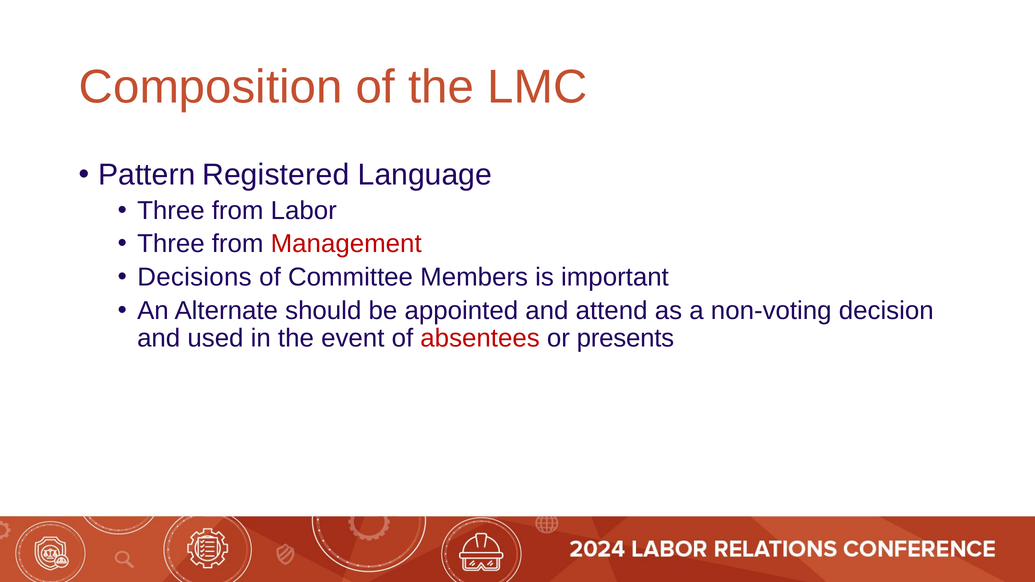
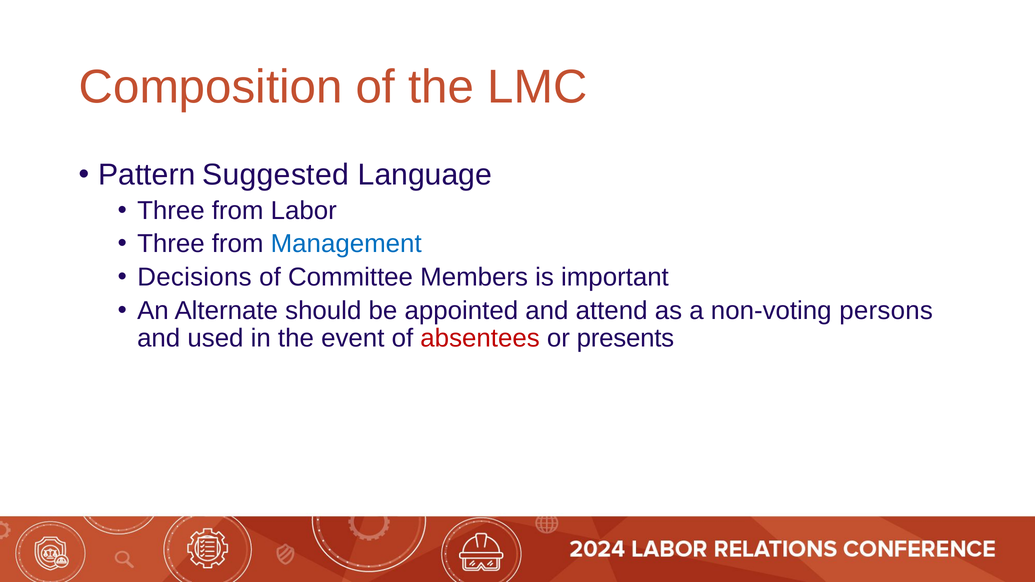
Registered: Registered -> Suggested
Management colour: red -> blue
decision: decision -> persons
